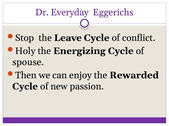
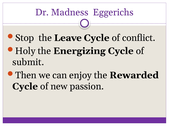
Everyday: Everyday -> Madness
spouse: spouse -> submit
